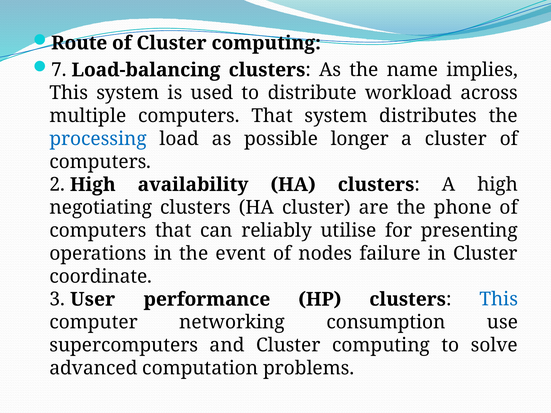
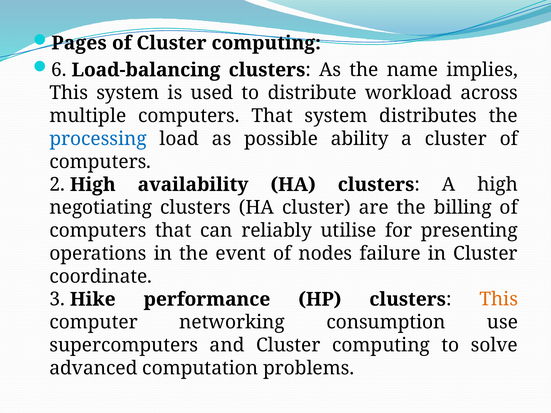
Route: Route -> Pages
7: 7 -> 6
longer: longer -> ability
phone: phone -> billing
User: User -> Hike
This at (499, 300) colour: blue -> orange
